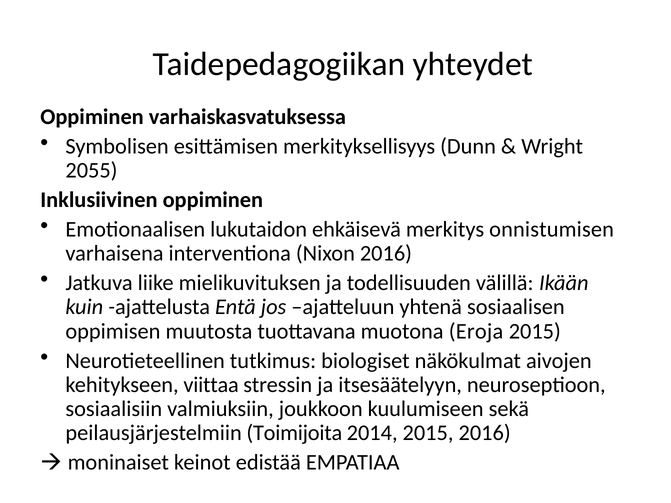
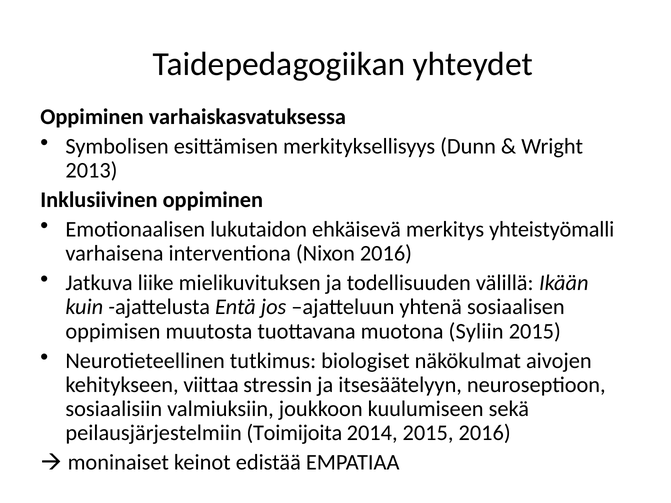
2055: 2055 -> 2013
onnistumisen: onnistumisen -> yhteistyömalli
Eroja: Eroja -> Syliin
